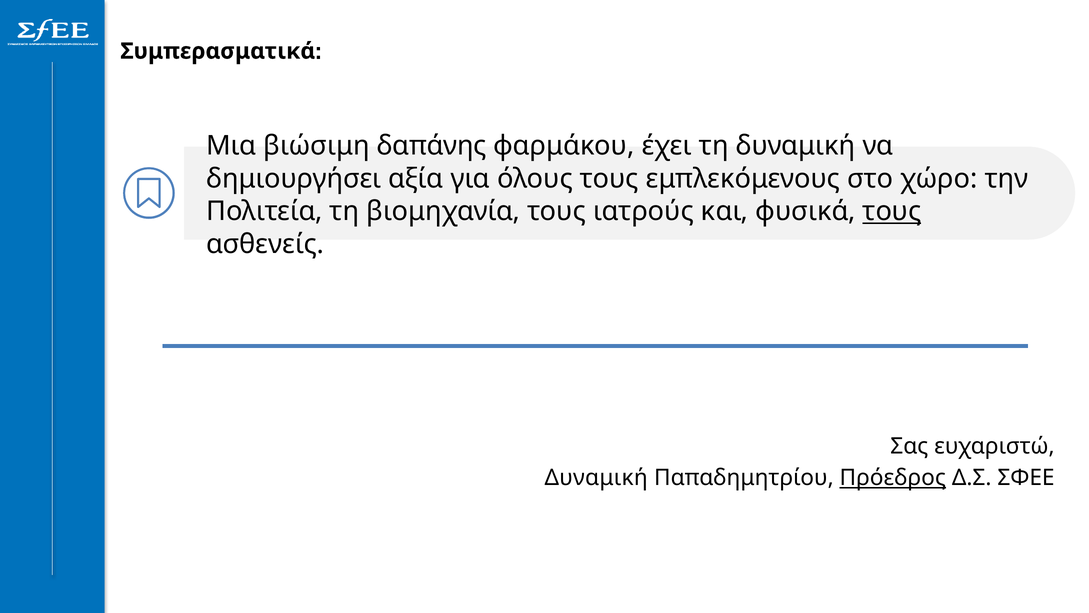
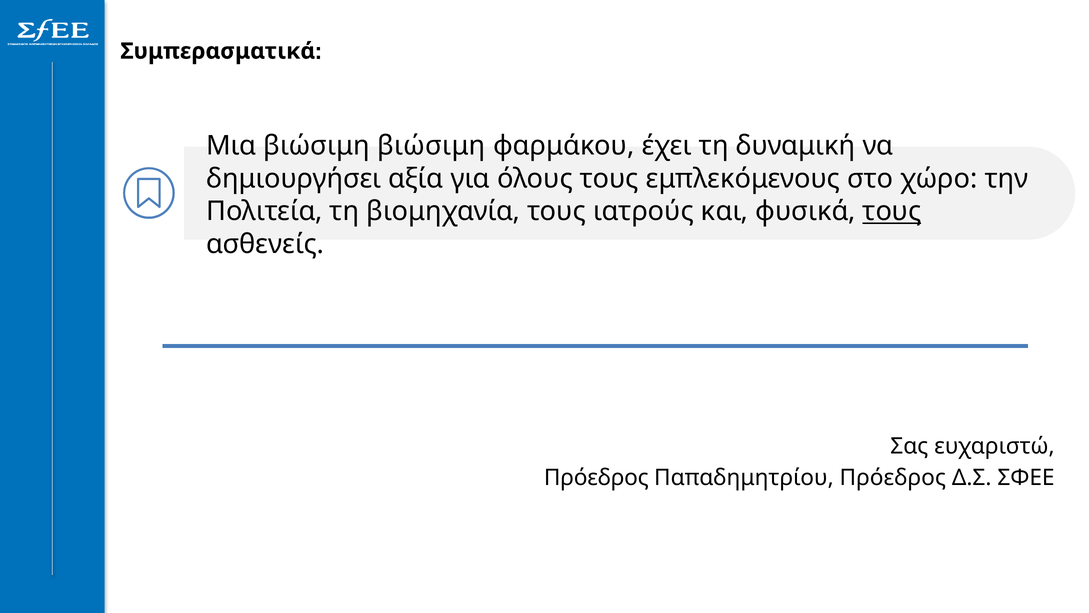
βιώσιμη δαπάνης: δαπάνης -> βιώσιμη
Δυναμική at (596, 478): Δυναμική -> Πρόεδρος
Πρόεδρος at (893, 478) underline: present -> none
